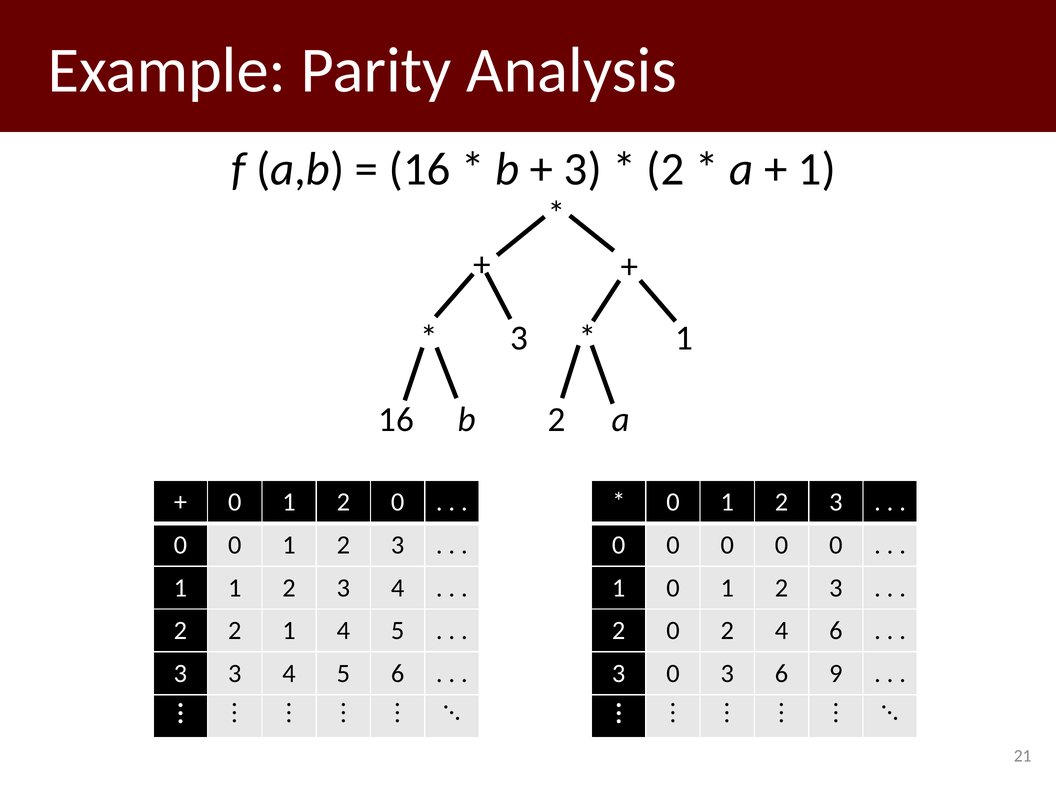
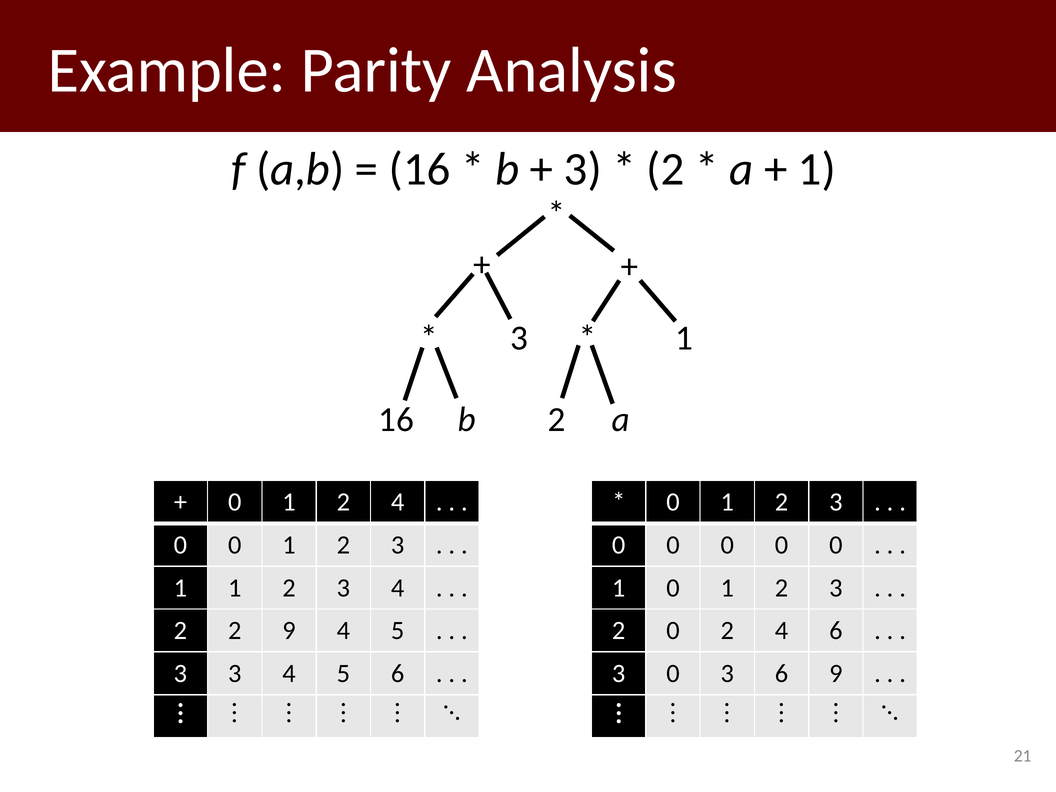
1 2 0: 0 -> 4
2 1: 1 -> 9
